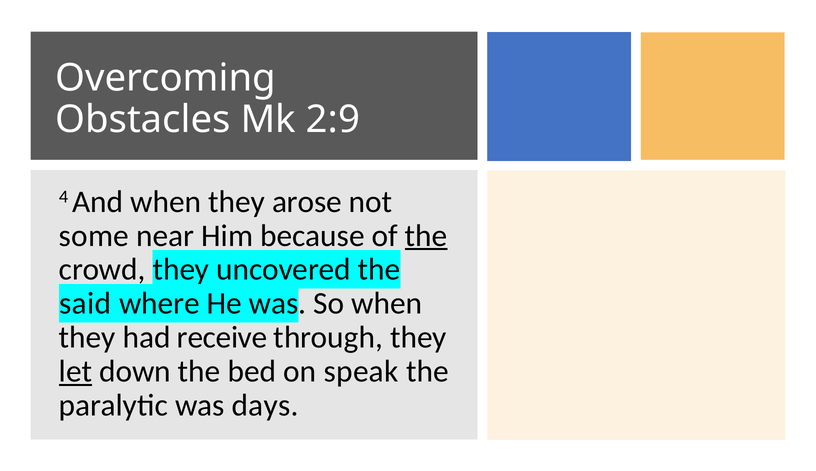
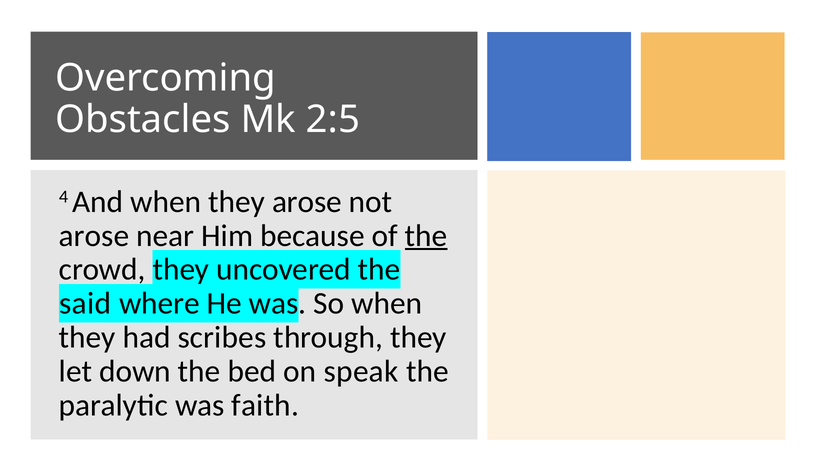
2:9: 2:9 -> 2:5
some at (94, 236): some -> arose
receive: receive -> scribes
let underline: present -> none
days: days -> faith
